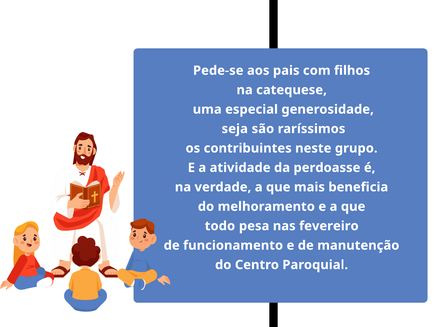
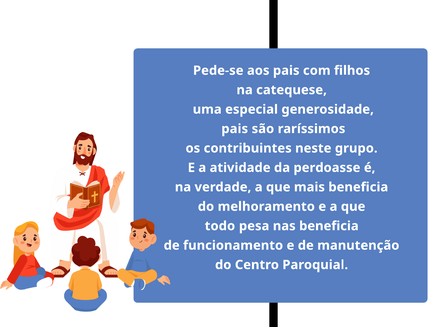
seja at (235, 129): seja -> pais
nas fevereiro: fevereiro -> beneficia
